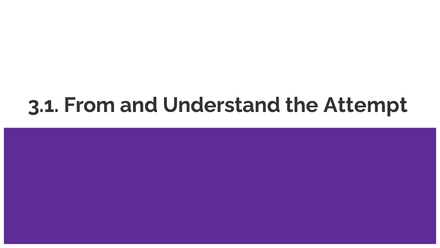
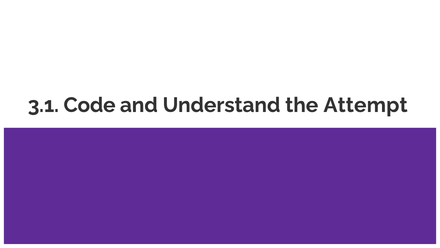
From: From -> Code
